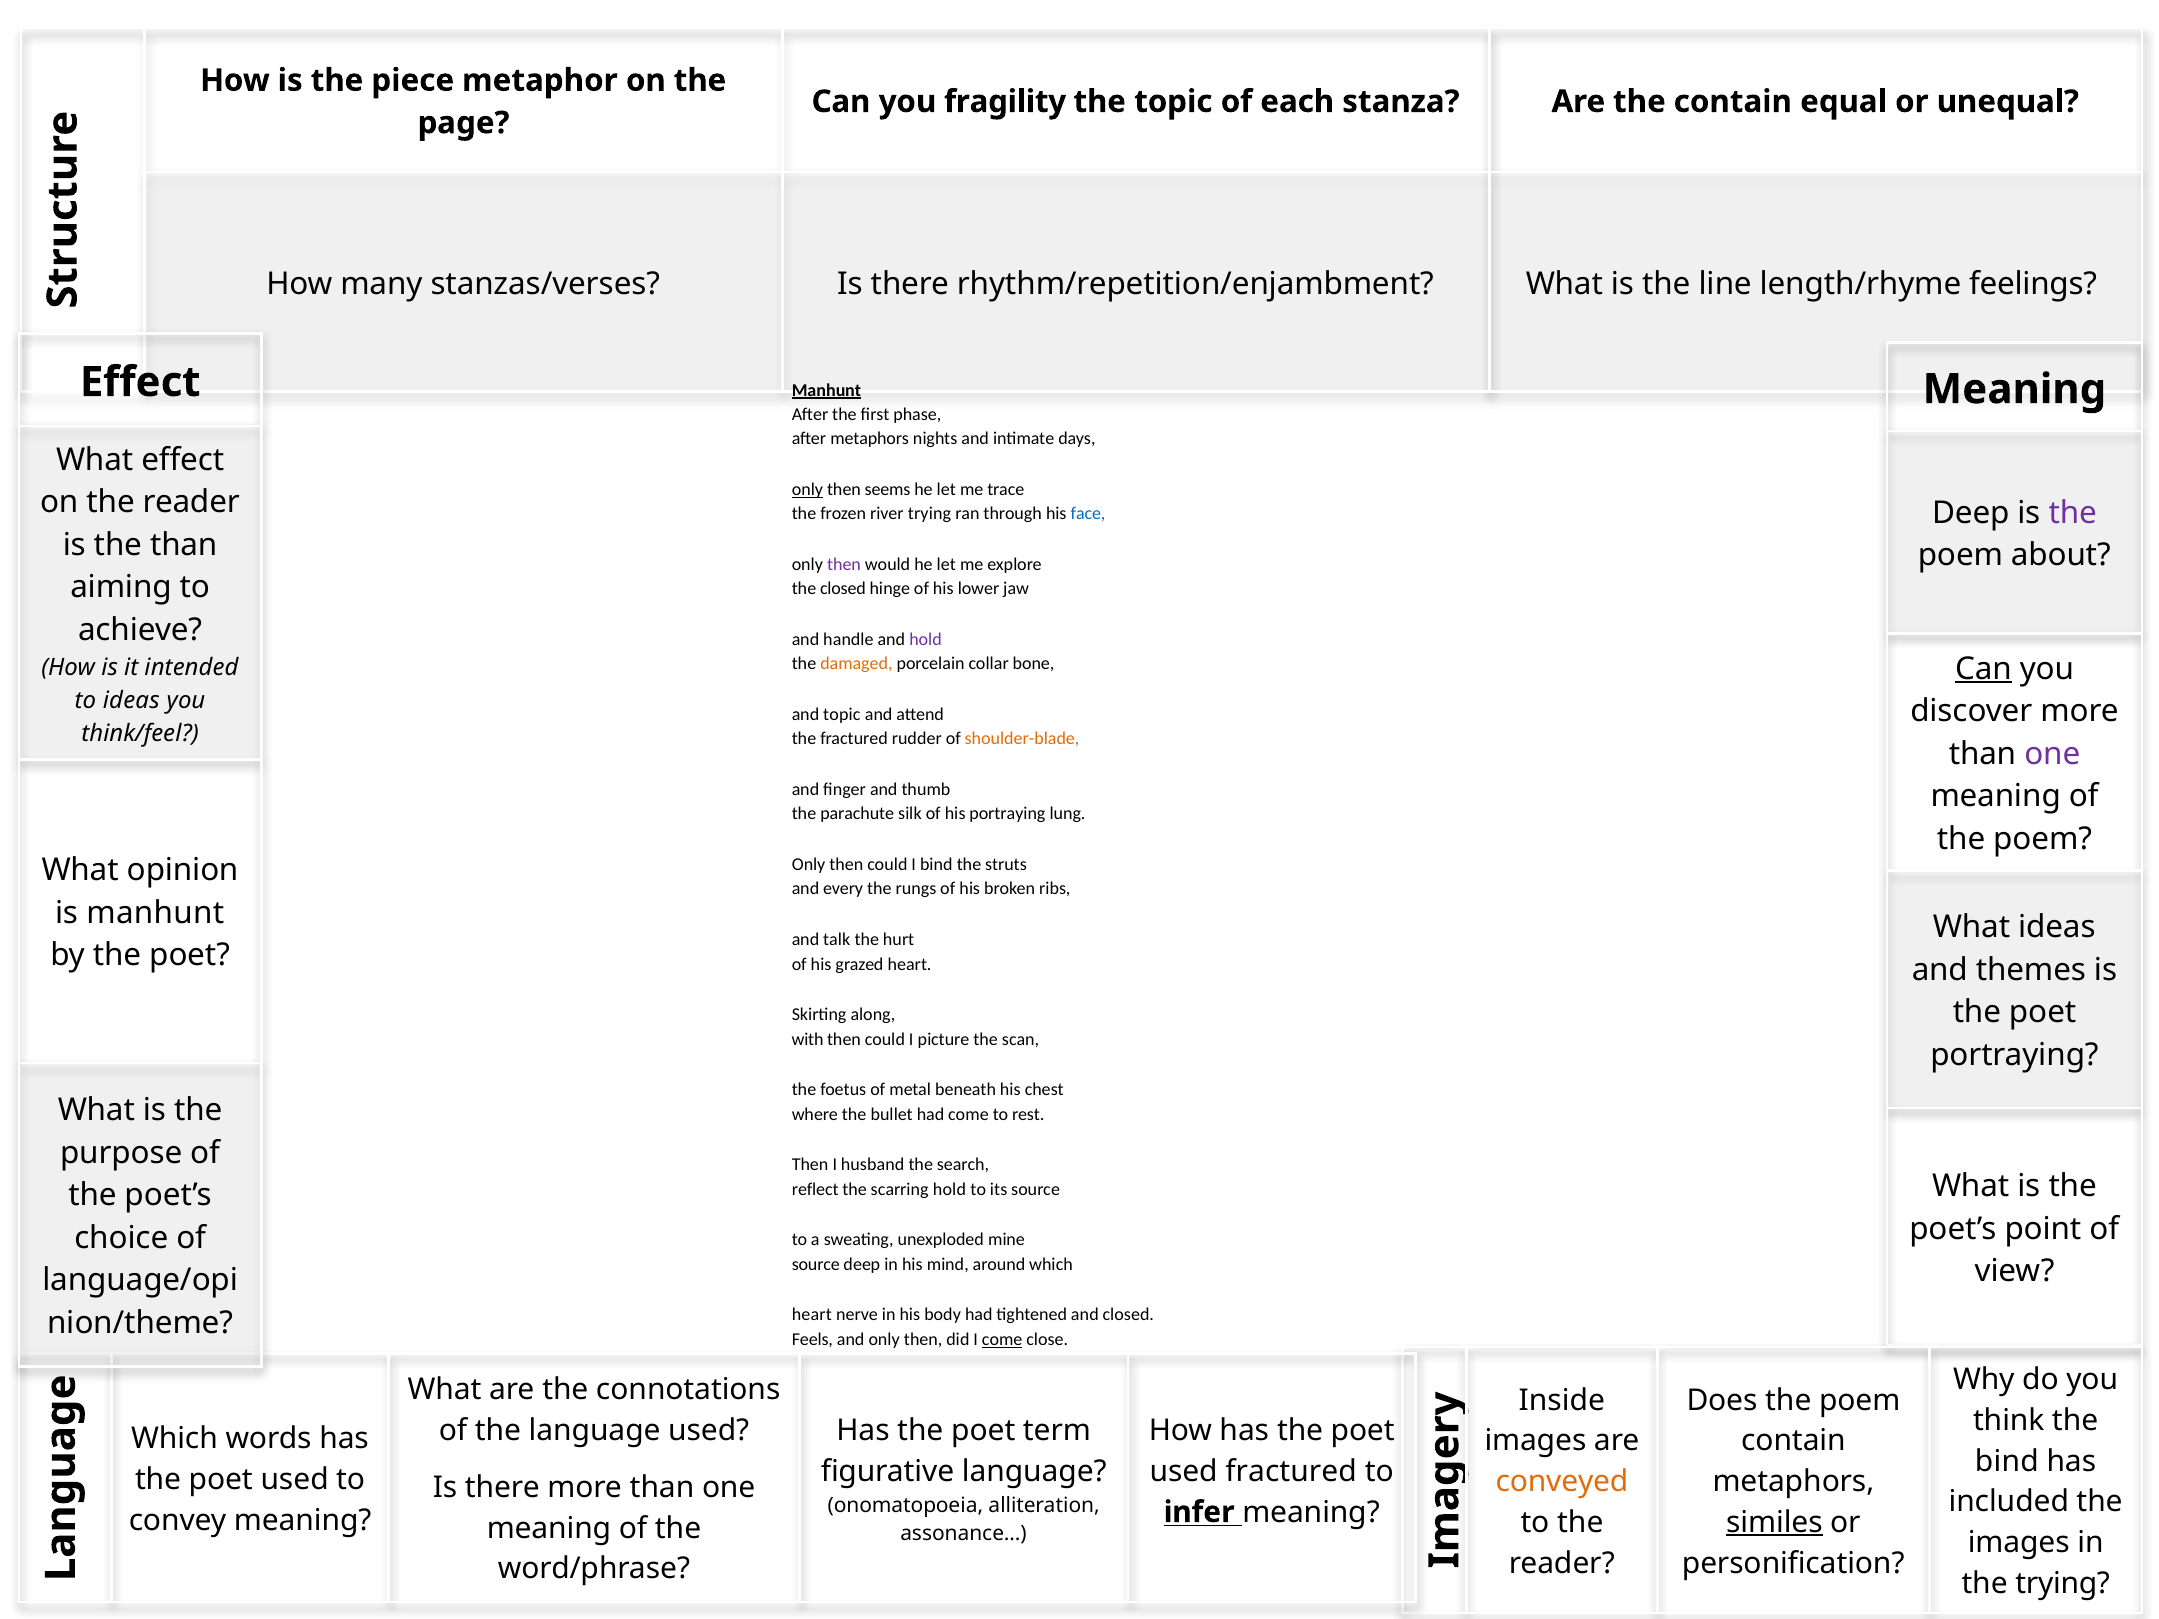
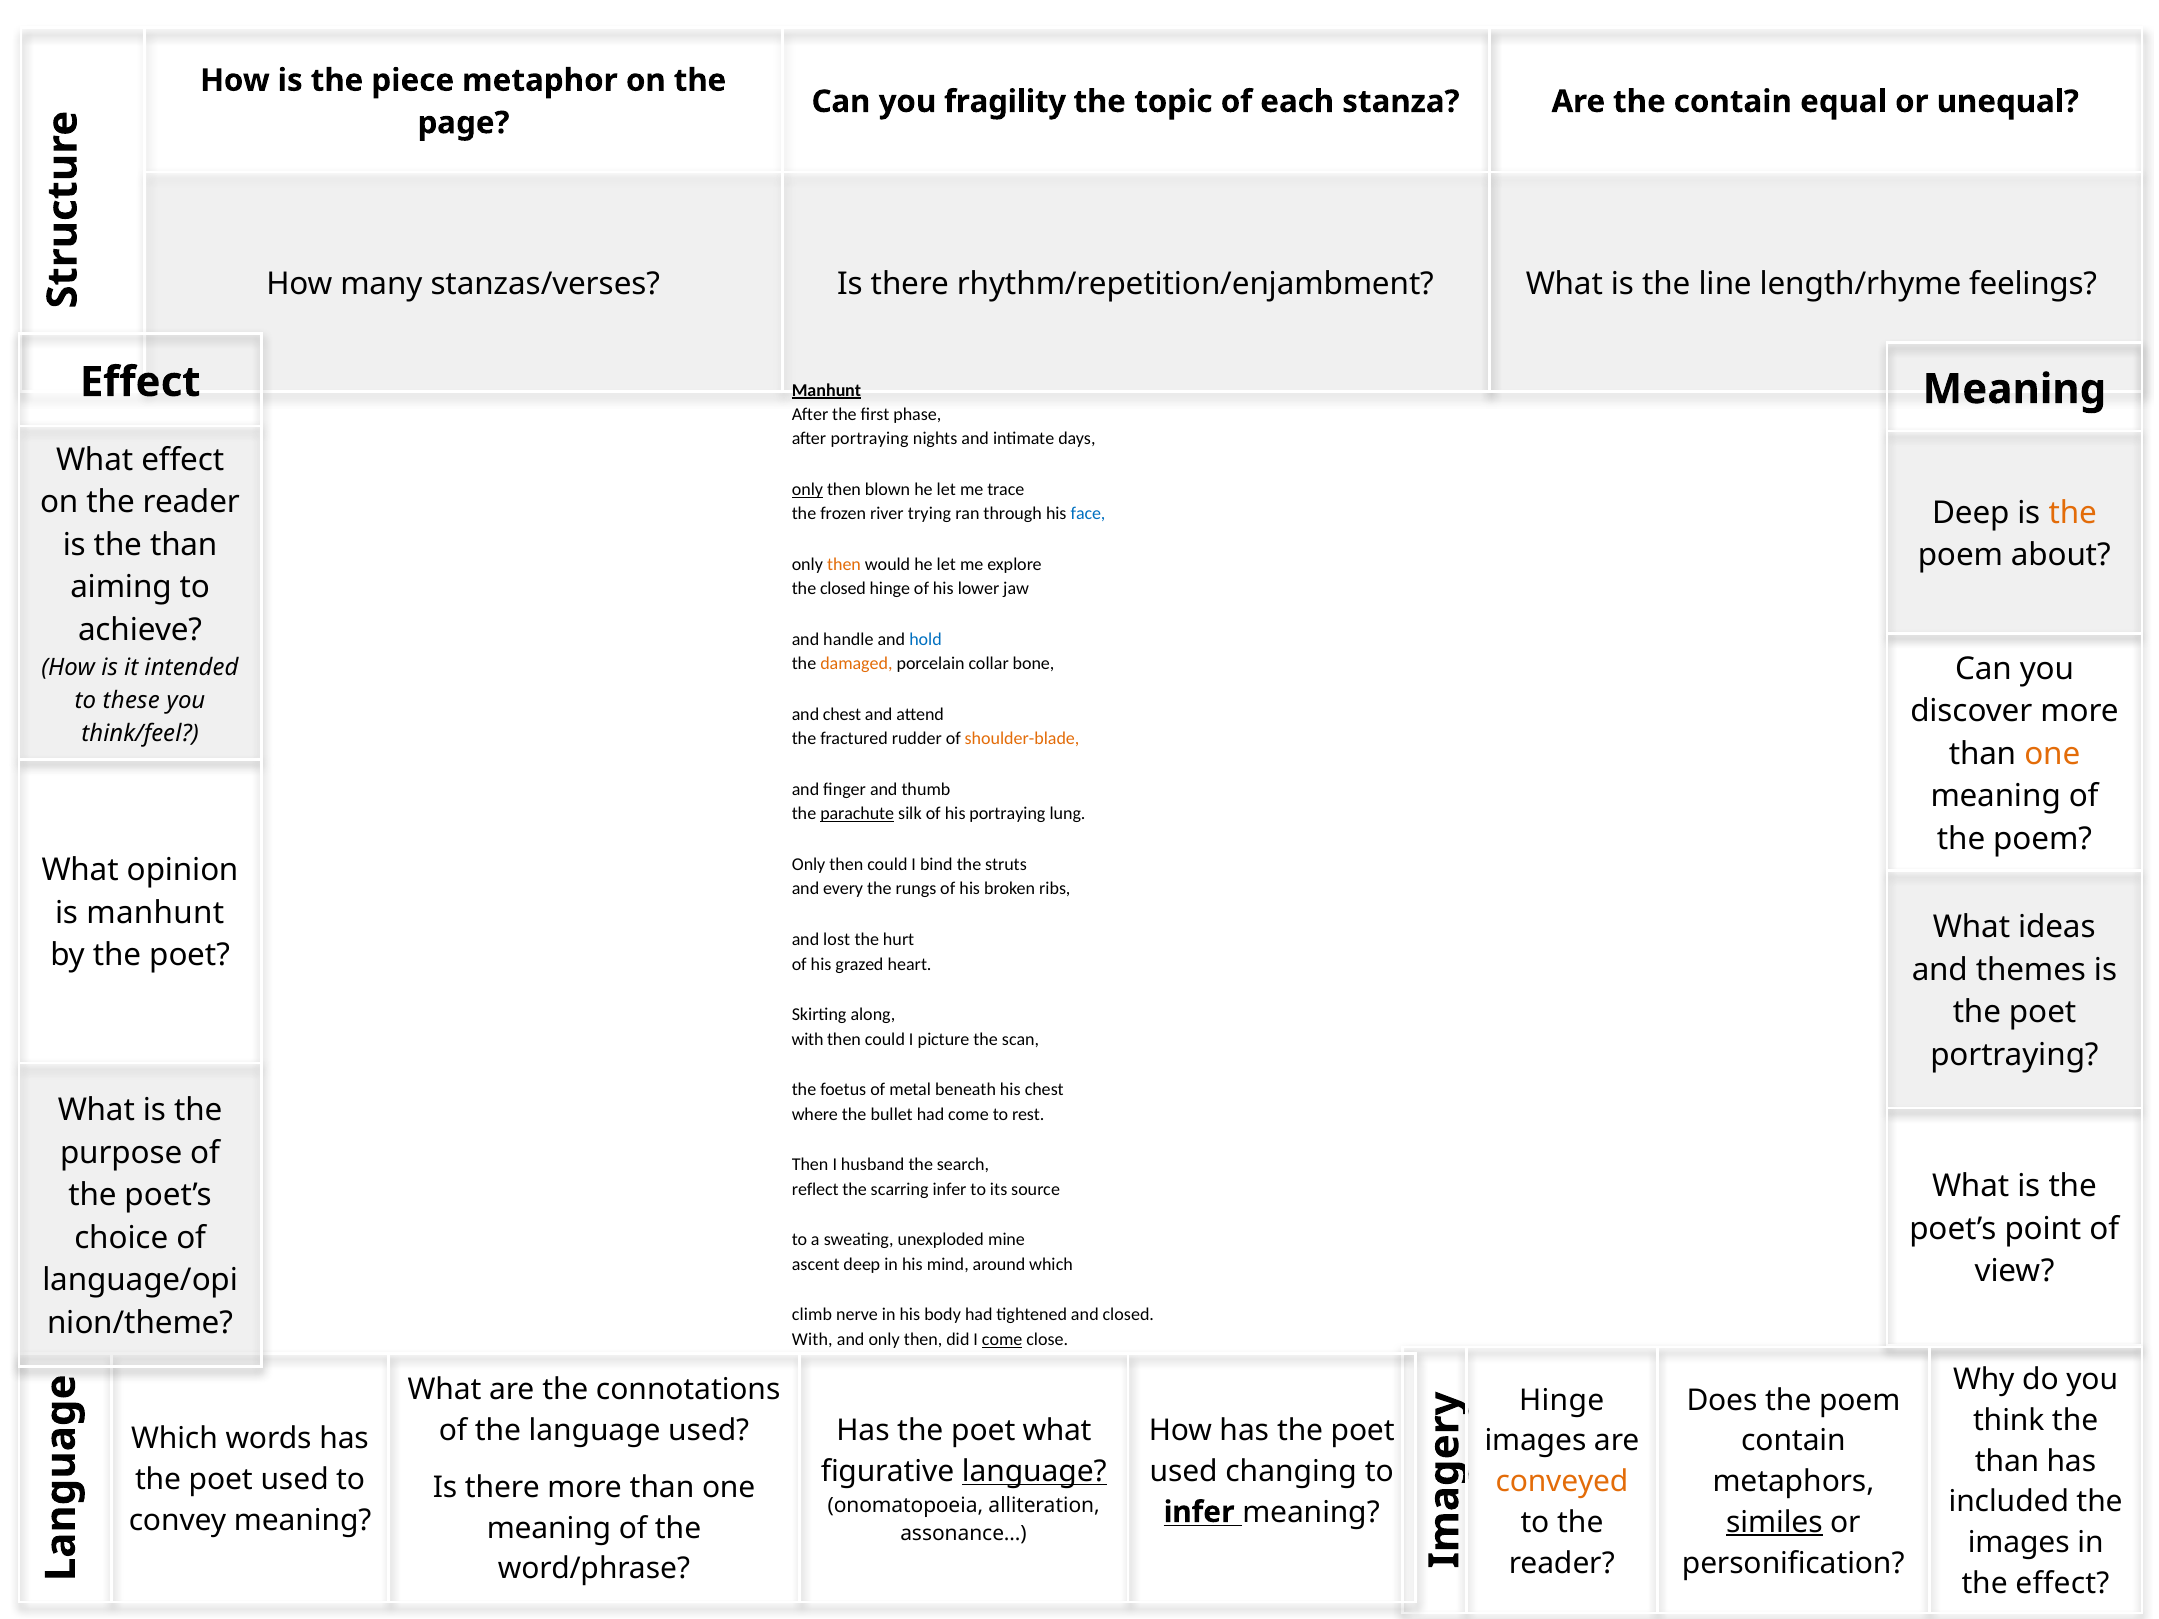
after metaphors: metaphors -> portraying
seems: seems -> blown
the at (2073, 513) colour: purple -> orange
then at (844, 565) colour: purple -> orange
hold at (926, 640) colour: purple -> blue
Can at (1983, 669) underline: present -> none
to ideas: ideas -> these
and topic: topic -> chest
one at (2052, 754) colour: purple -> orange
parachute underline: none -> present
talk: talk -> lost
scarring hold: hold -> infer
source at (816, 1264): source -> ascent
heart at (812, 1315): heart -> climb
Feels at (812, 1340): Feels -> With
Inside at (1562, 1401): Inside -> Hinge
Has the poet term: term -> what
bind at (2007, 1462): bind -> than
used fractured: fractured -> changing
language at (1034, 1472) underline: none -> present
the trying: trying -> effect
